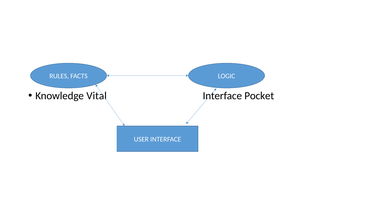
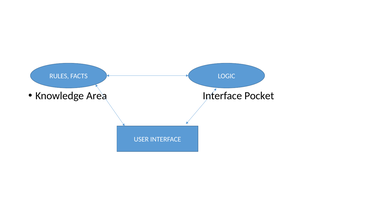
Vital: Vital -> Area
